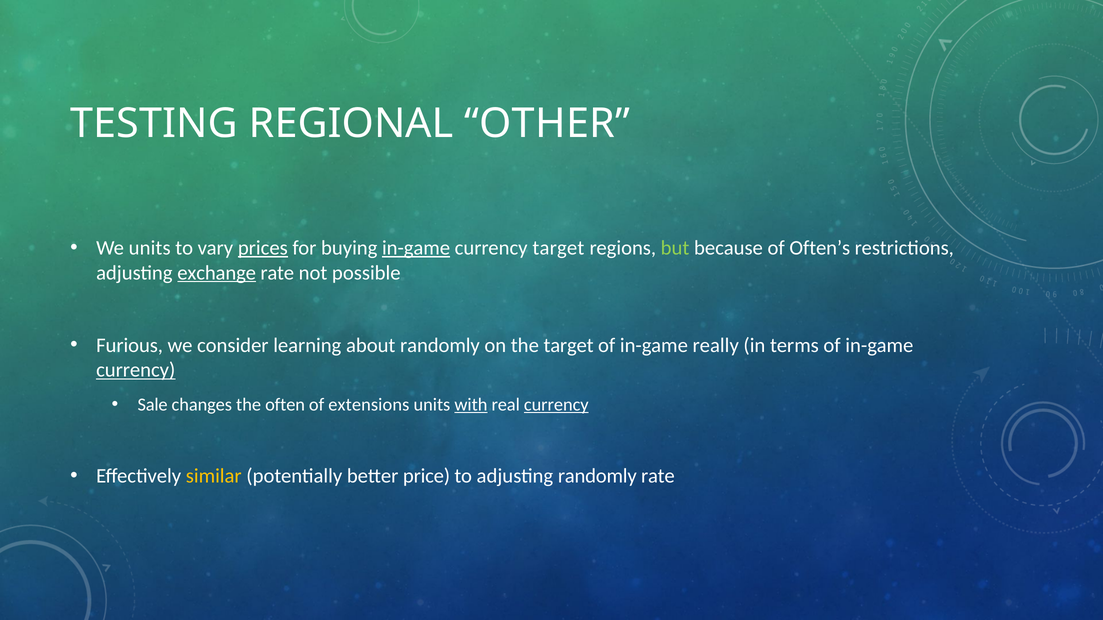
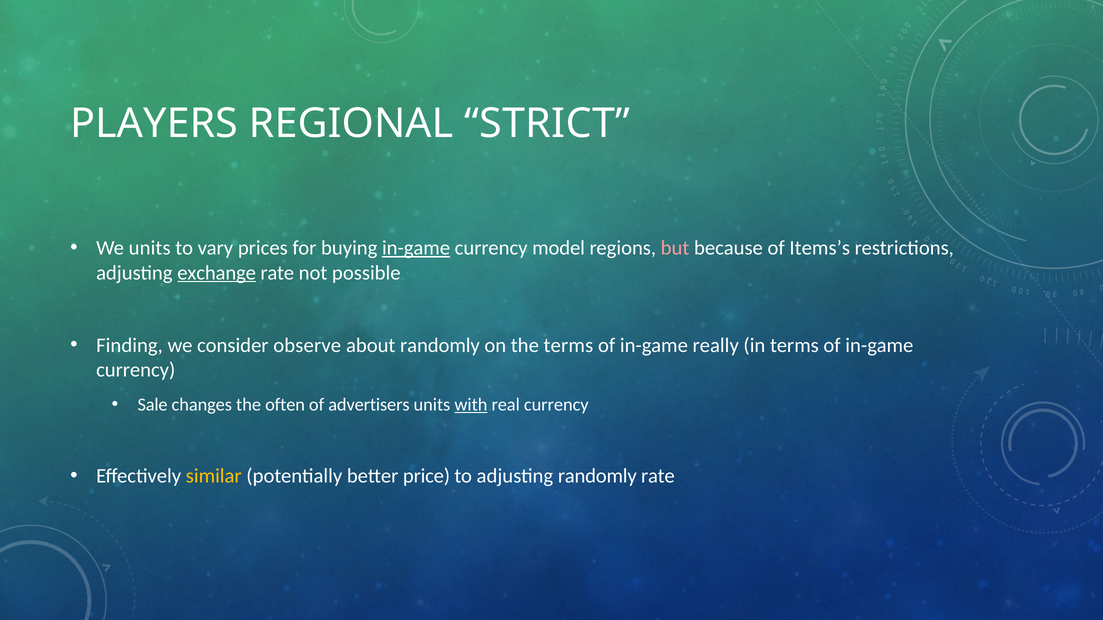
TESTING: TESTING -> PLAYERS
OTHER: OTHER -> STRICT
prices underline: present -> none
currency target: target -> model
but colour: light green -> pink
Often’s: Often’s -> Items’s
Furious: Furious -> Finding
learning: learning -> observe
the target: target -> terms
currency at (136, 370) underline: present -> none
extensions: extensions -> advertisers
currency at (556, 405) underline: present -> none
